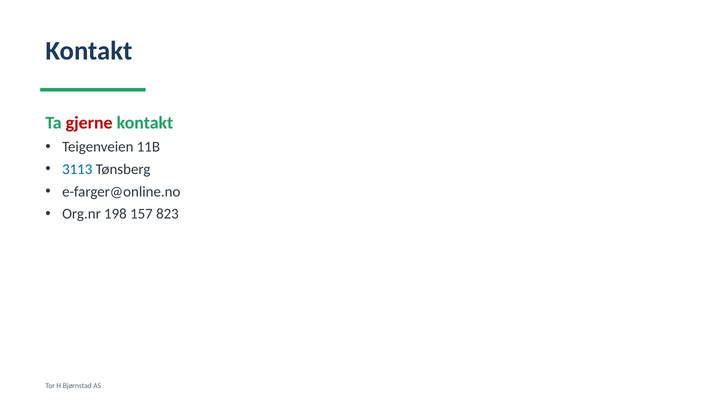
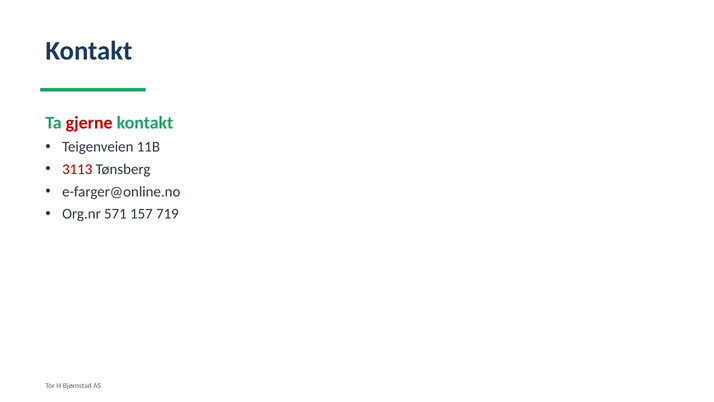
3113 colour: blue -> red
198: 198 -> 571
823: 823 -> 719
